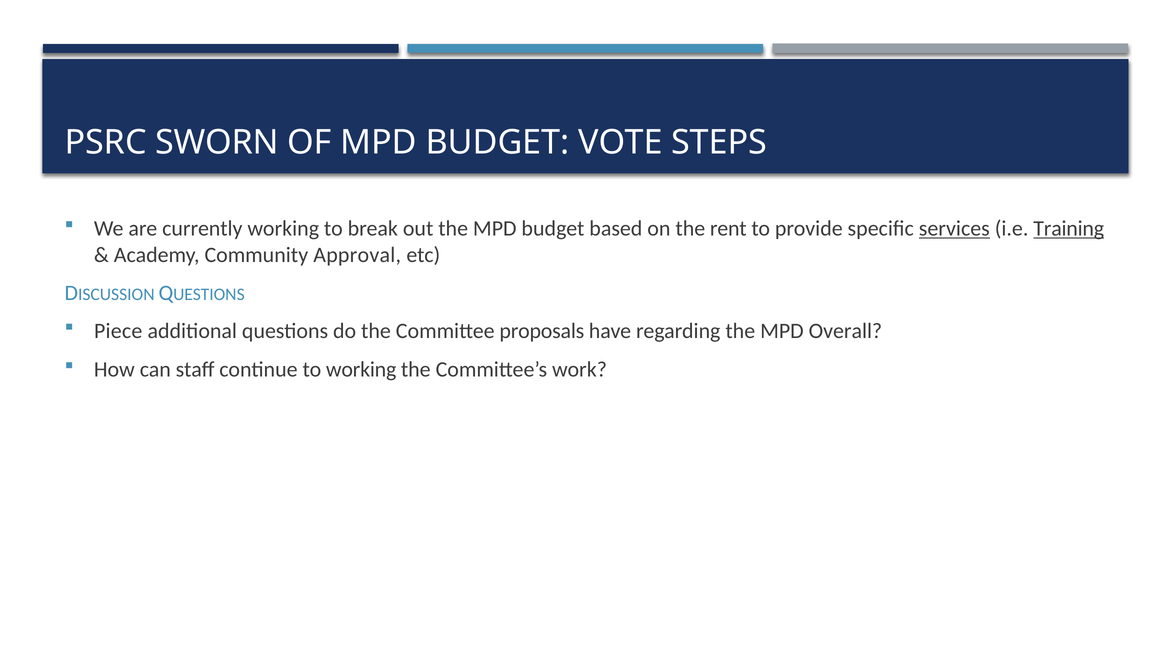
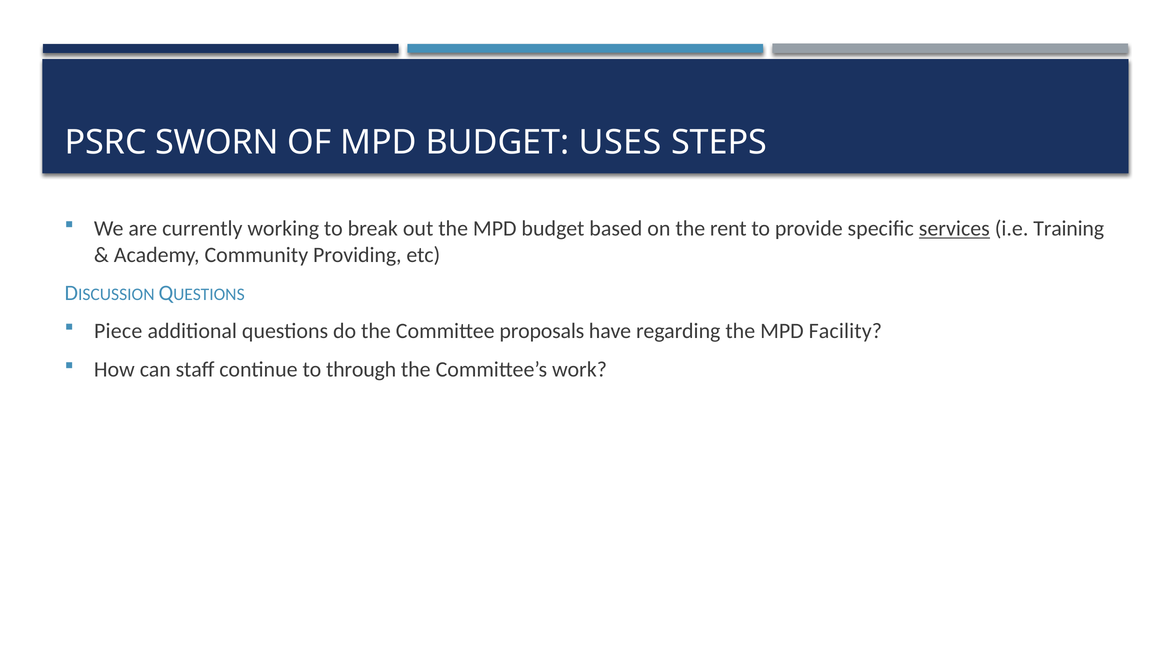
VOTE: VOTE -> USES
Training underline: present -> none
Approval: Approval -> Providing
Overall: Overall -> Facility
to working: working -> through
